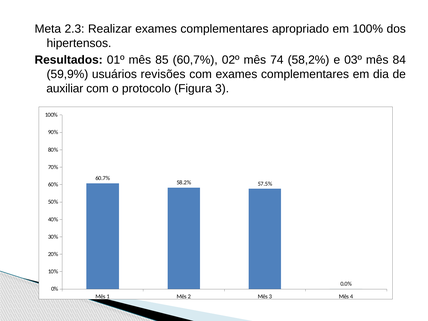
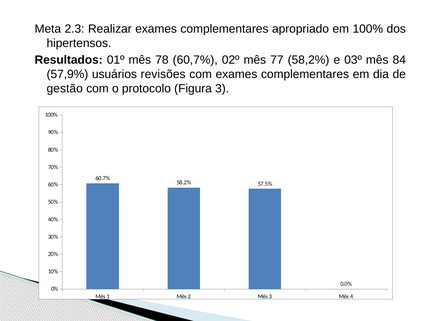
85: 85 -> 78
74: 74 -> 77
59,9%: 59,9% -> 57,9%
auxiliar: auxiliar -> gestão
